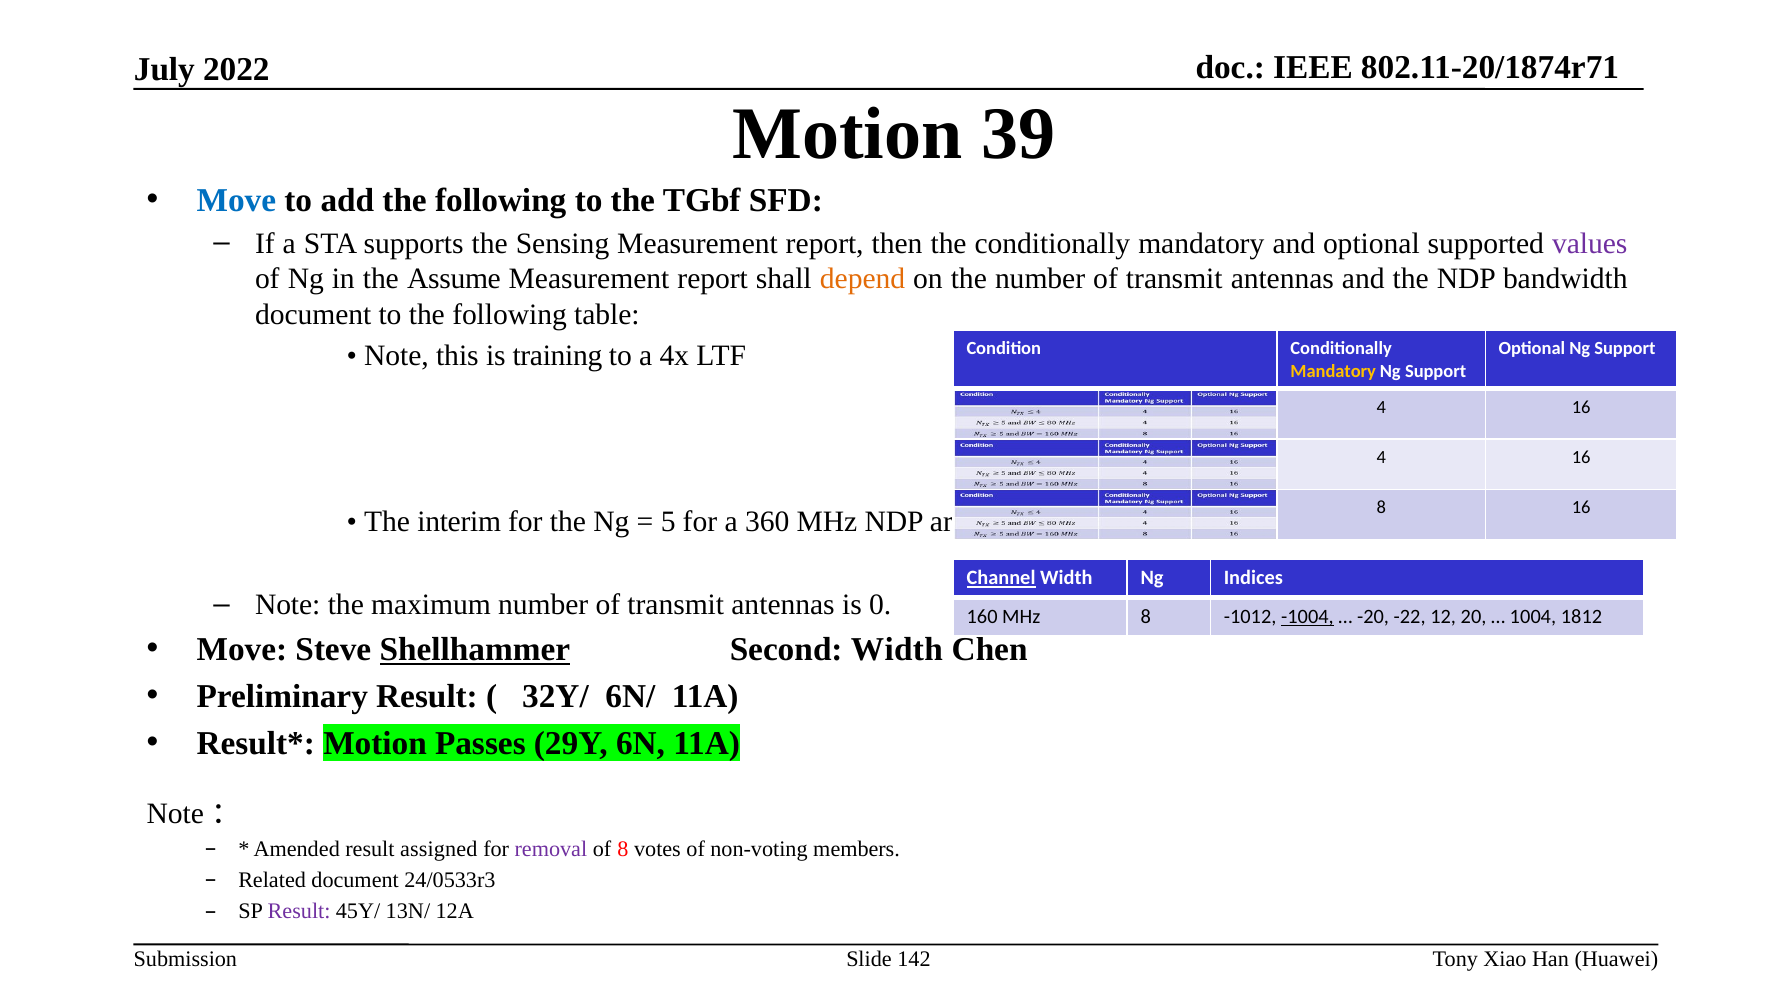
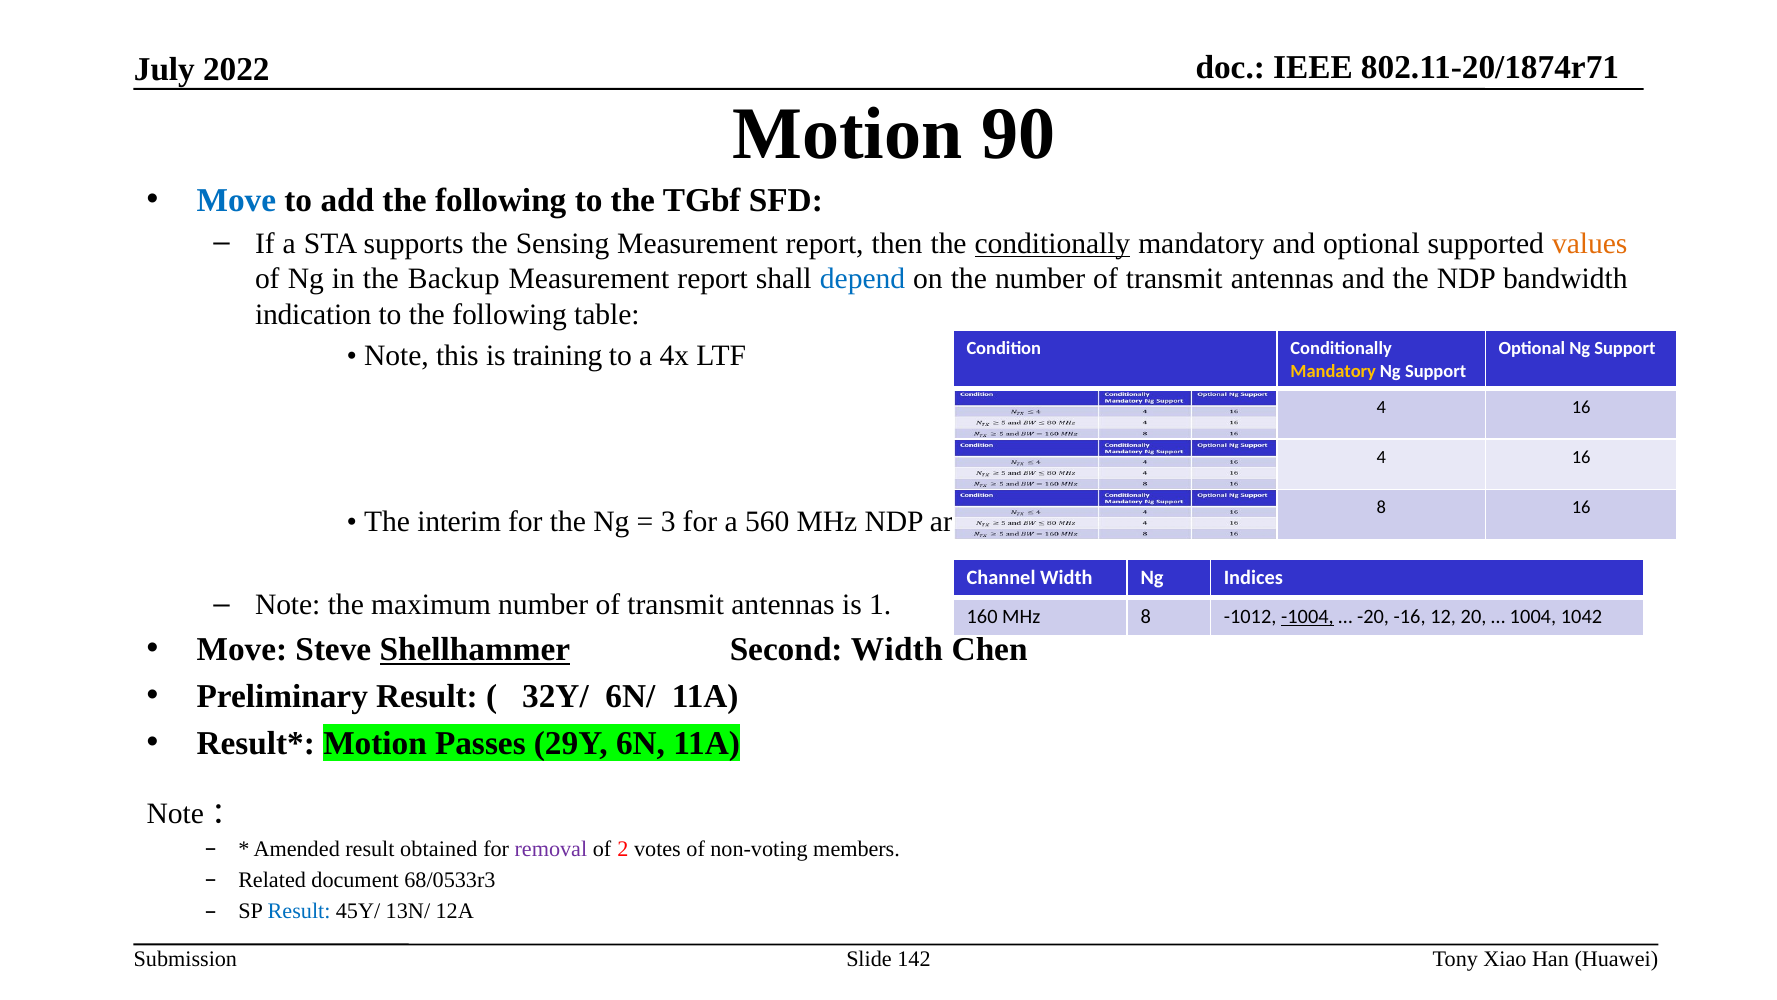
39: 39 -> 90
conditionally at (1052, 244) underline: none -> present
values colour: purple -> orange
Assume: Assume -> Backup
depend colour: orange -> blue
document at (313, 315): document -> indication
5: 5 -> 3
360: 360 -> 560
Channel underline: present -> none
0: 0 -> 1
-22: -22 -> -16
1812: 1812 -> 1042
assigned: assigned -> obtained
of 8: 8 -> 2
24/0533r3: 24/0533r3 -> 68/0533r3
Result at (299, 911) colour: purple -> blue
